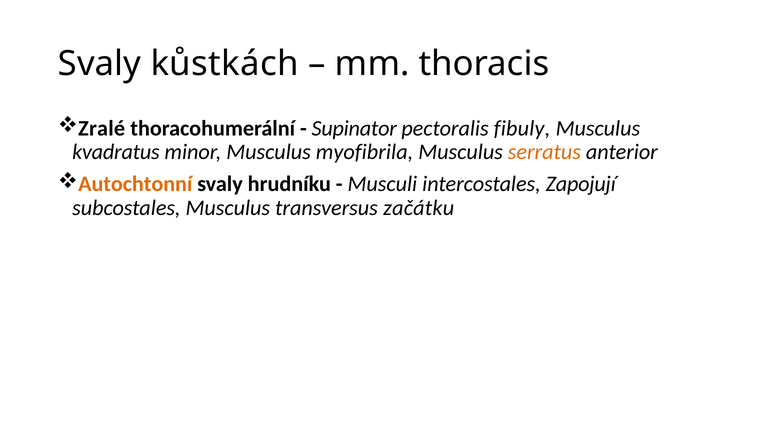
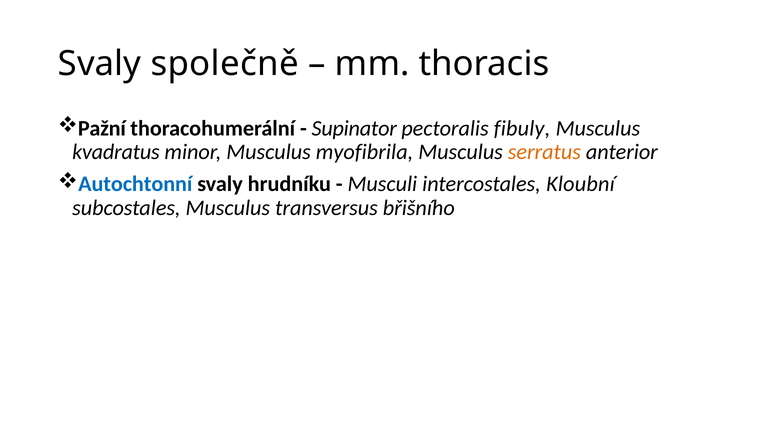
kůstkách: kůstkách -> společně
Zralé: Zralé -> Pažní
Autochtonní colour: orange -> blue
Zapojují: Zapojují -> Kloubní
začátku: začátku -> břišního
